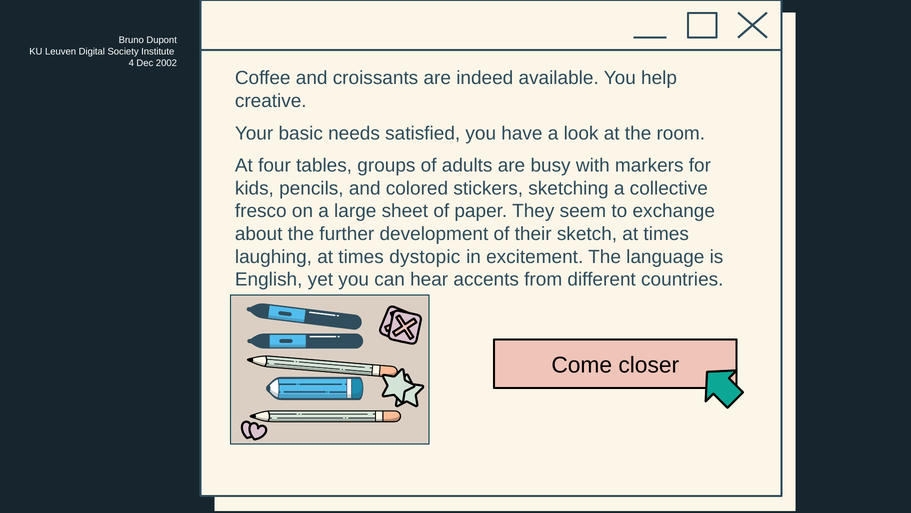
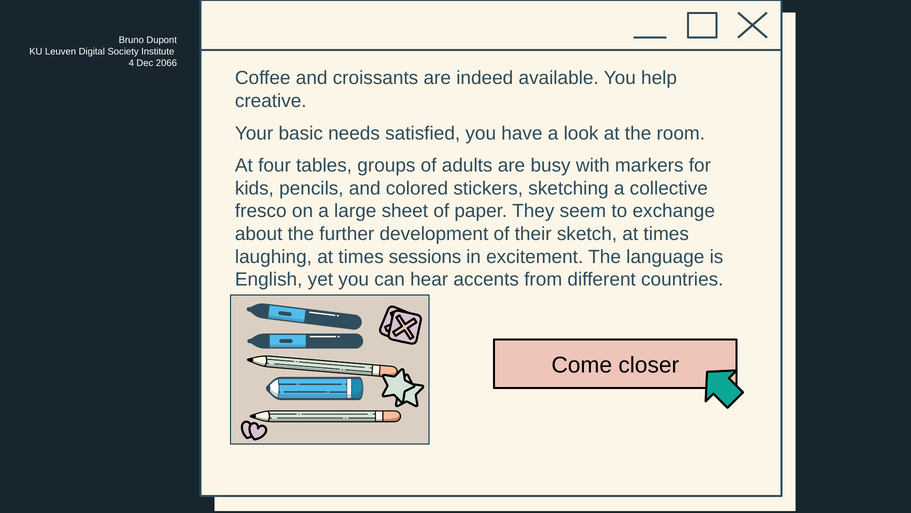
2002: 2002 -> 2066
dystopic: dystopic -> sessions
